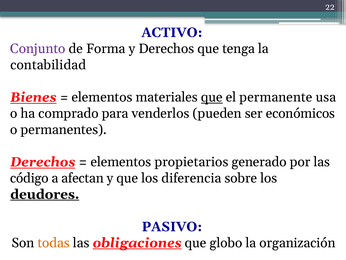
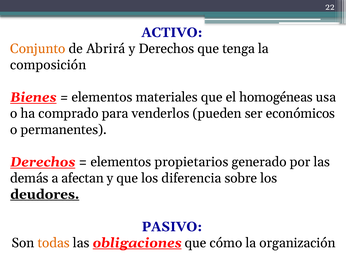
Conjunto colour: purple -> orange
Forma: Forma -> Abrirá
contabilidad: contabilidad -> composición
que at (212, 97) underline: present -> none
permanente: permanente -> homogéneas
código: código -> demás
globo: globo -> cómo
